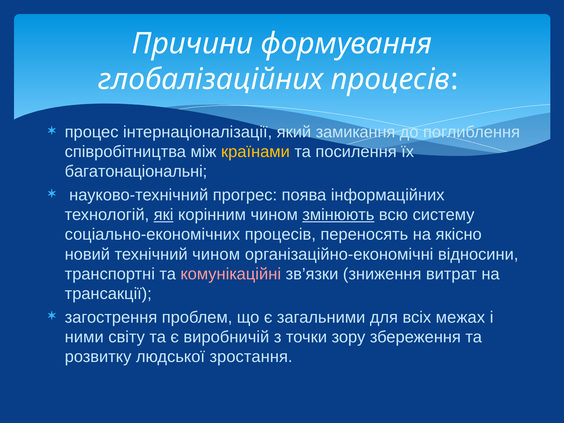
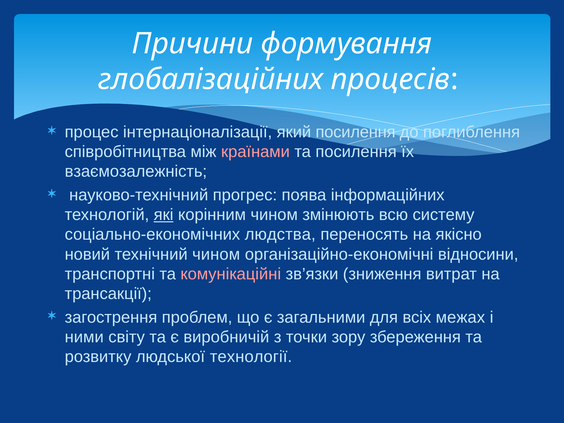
який замикання: замикання -> посилення
країнами colour: yellow -> pink
багатонаціональні: багатонаціональні -> взаємозалежність
змінюють underline: present -> none
соціально-економічних процесів: процесів -> людства
зростання: зростання -> технології
